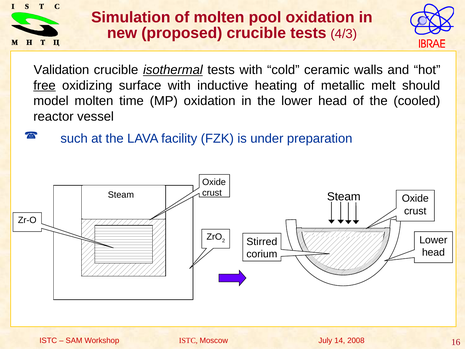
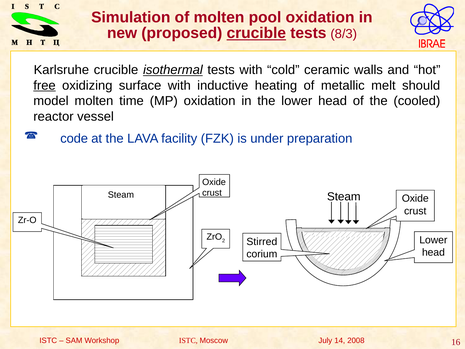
crucible at (256, 33) underline: none -> present
4/3: 4/3 -> 8/3
Validation: Validation -> Karlsruhe
such: such -> code
